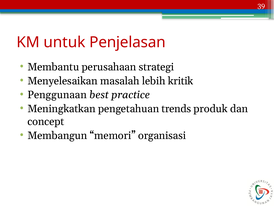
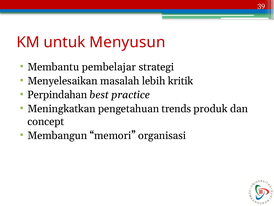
Penjelasan: Penjelasan -> Menyusun
perusahaan: perusahaan -> pembelajar
Penggunaan: Penggunaan -> Perpindahan
